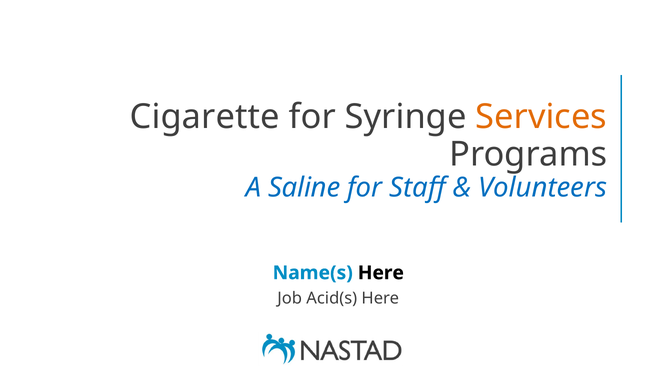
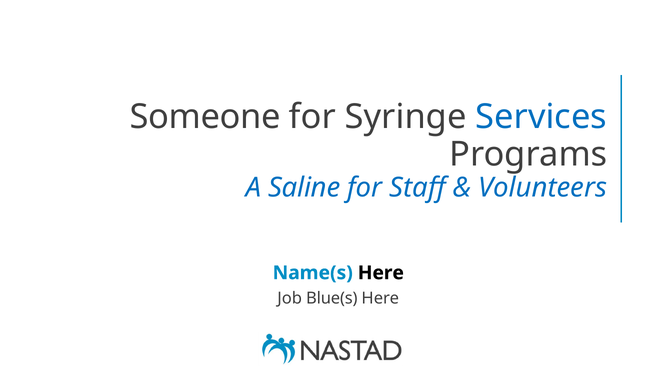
Cigarette: Cigarette -> Someone
Services colour: orange -> blue
Acid(s: Acid(s -> Blue(s
